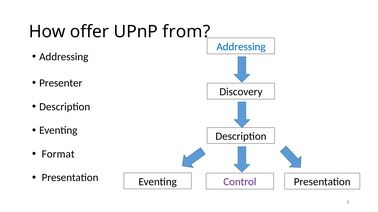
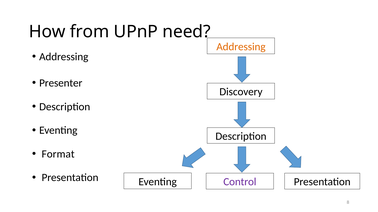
offer: offer -> from
from: from -> need
Addressing at (241, 47) colour: blue -> orange
